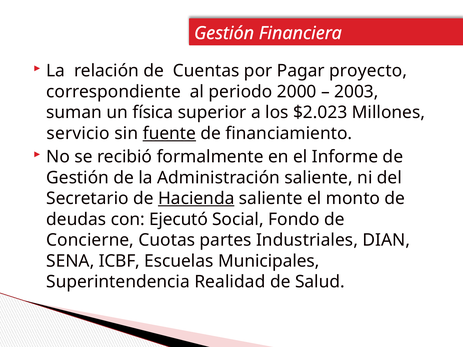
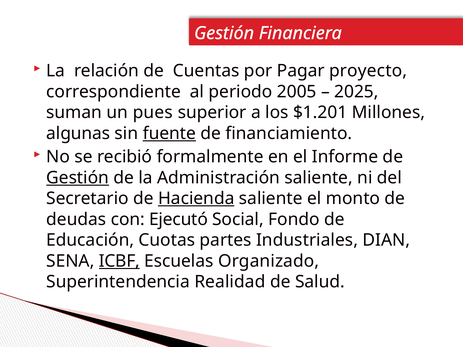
2000: 2000 -> 2005
2003: 2003 -> 2025
física: física -> pues
$2.023: $2.023 -> $1.201
servicio: servicio -> algunas
Gestión at (78, 178) underline: none -> present
Concierne: Concierne -> Educación
ICBF underline: none -> present
Municipales: Municipales -> Organizado
